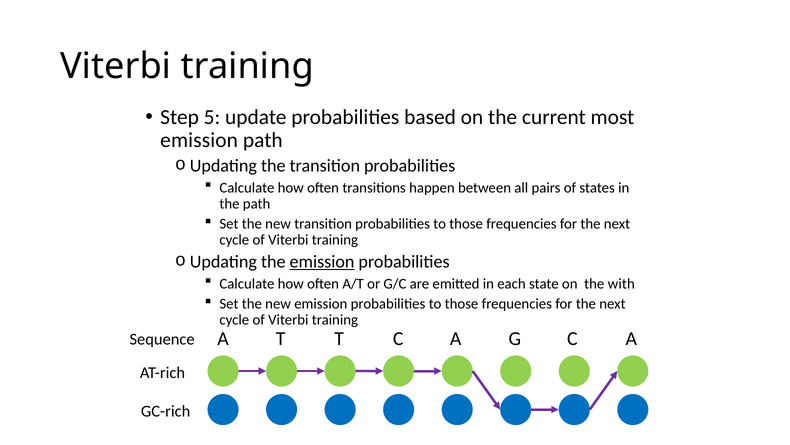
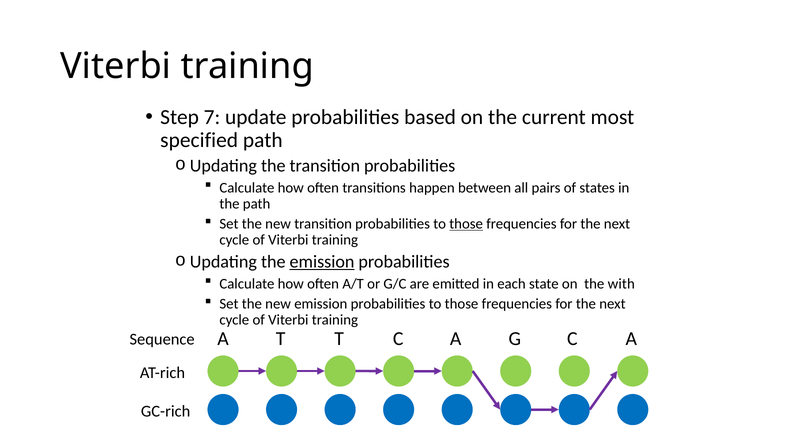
5: 5 -> 7
emission at (199, 140): emission -> specified
those at (466, 224) underline: none -> present
